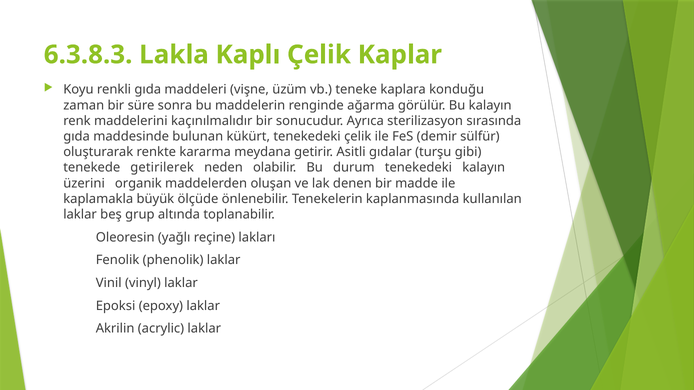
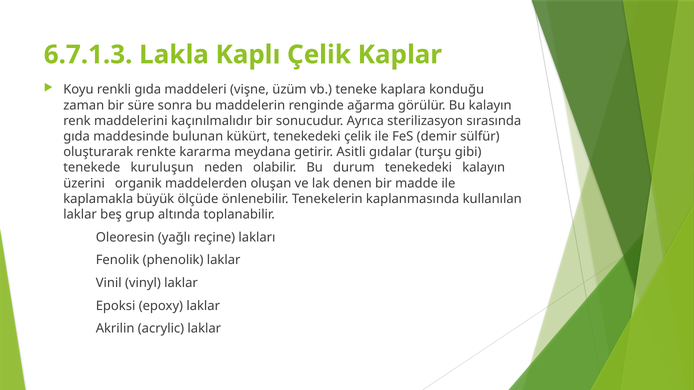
6.3.8.3: 6.3.8.3 -> 6.7.1.3
getirilerek: getirilerek -> kuruluşun
